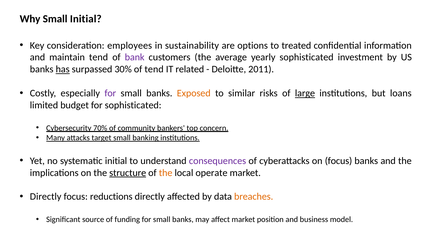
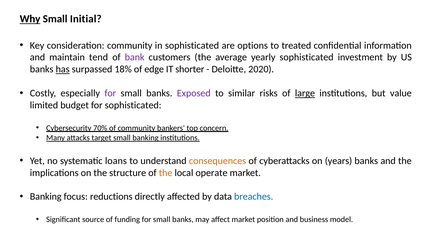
Why underline: none -> present
consideration employees: employees -> community
in sustainability: sustainability -> sophisticated
30%: 30% -> 18%
of tend: tend -> edge
related: related -> shorter
2011: 2011 -> 2020
Exposed colour: orange -> purple
loans: loans -> value
systematic initial: initial -> loans
consequences colour: purple -> orange
on focus: focus -> years
structure underline: present -> none
Directly at (46, 196): Directly -> Banking
breaches colour: orange -> blue
